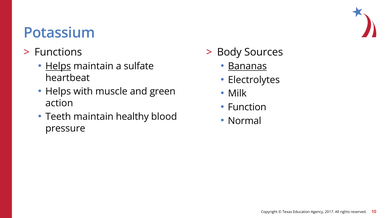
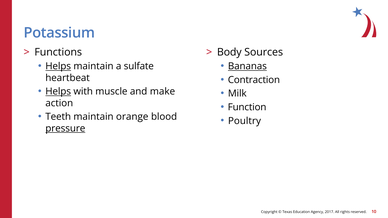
Electrolytes: Electrolytes -> Contraction
Helps at (58, 92) underline: none -> present
green: green -> make
healthy: healthy -> orange
Normal: Normal -> Poultry
pressure underline: none -> present
